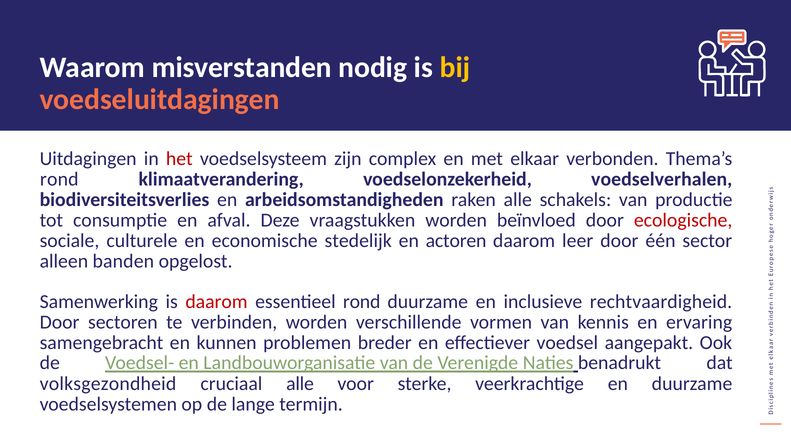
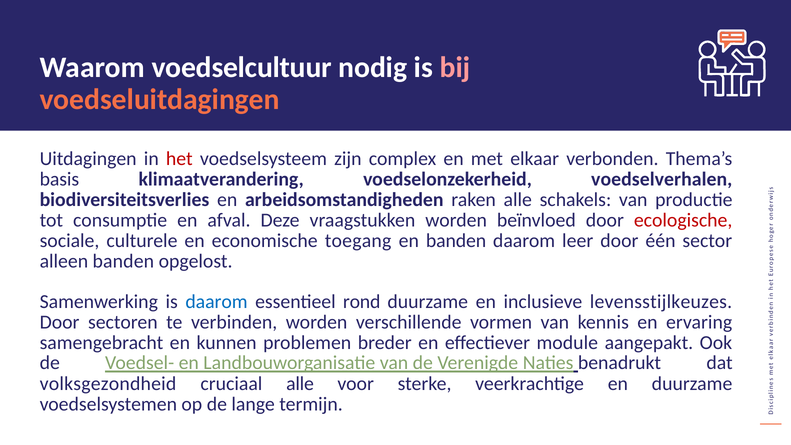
misverstanden: misverstanden -> voedselcultuur
bij colour: yellow -> pink
rond at (59, 179): rond -> basis
stedelijk: stedelijk -> toegang
en actoren: actoren -> banden
daarom at (217, 302) colour: red -> blue
rechtvaardigheid: rechtvaardigheid -> levensstijlkeuzes
voedsel: voedsel -> module
